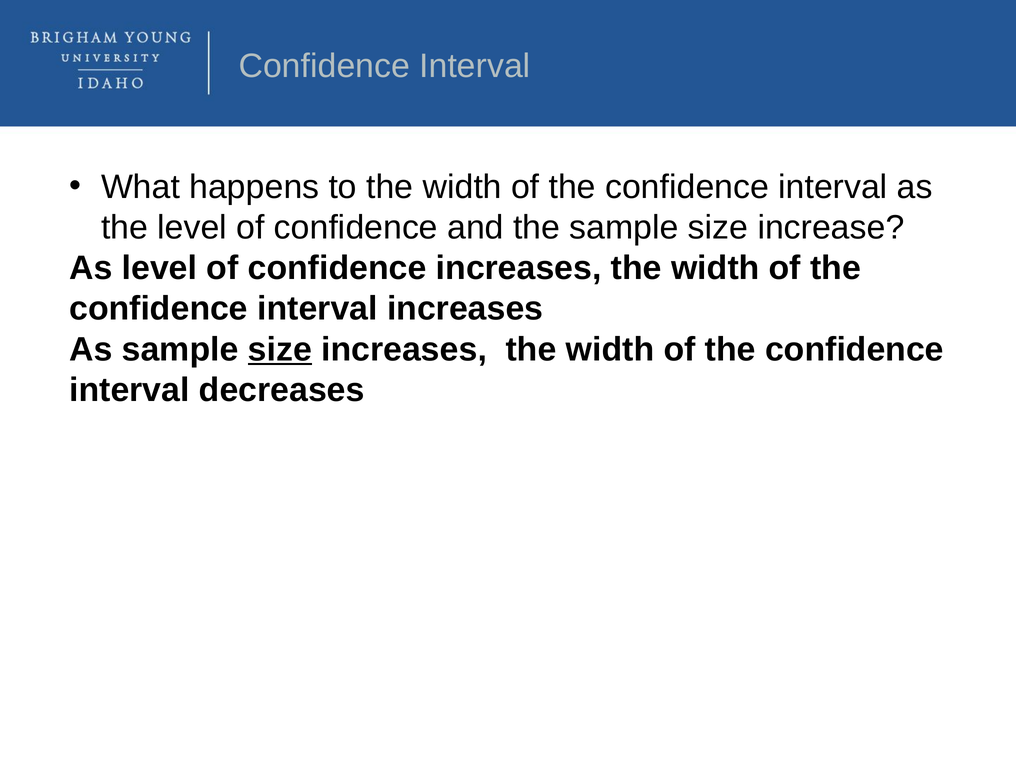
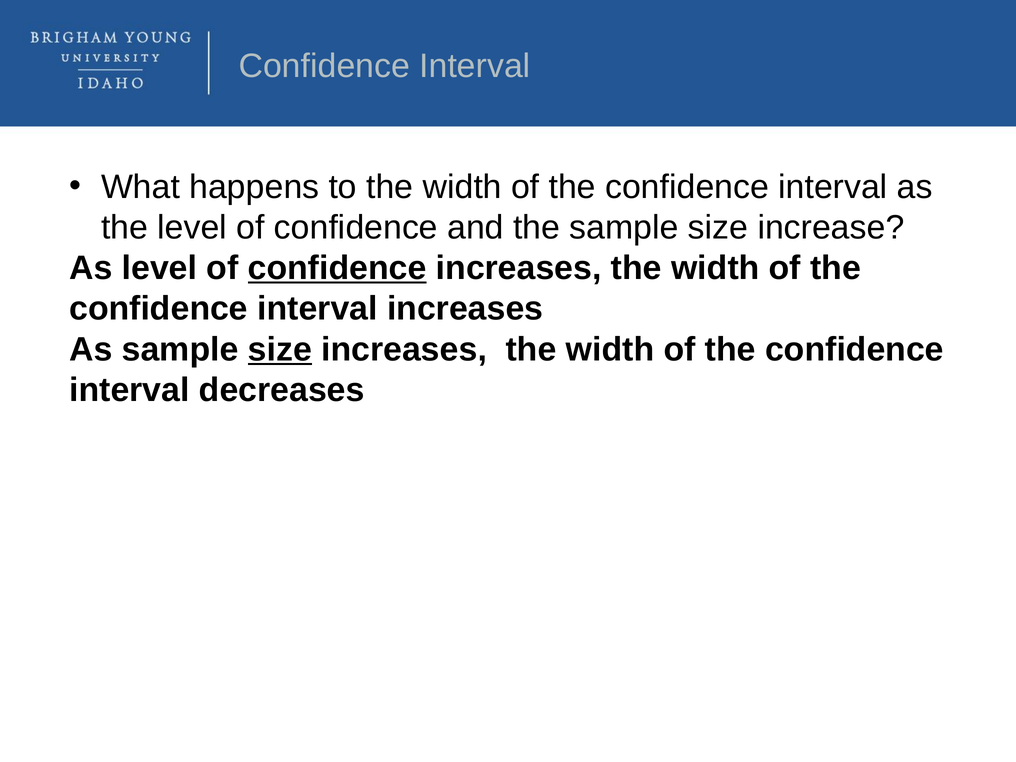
confidence at (337, 268) underline: none -> present
